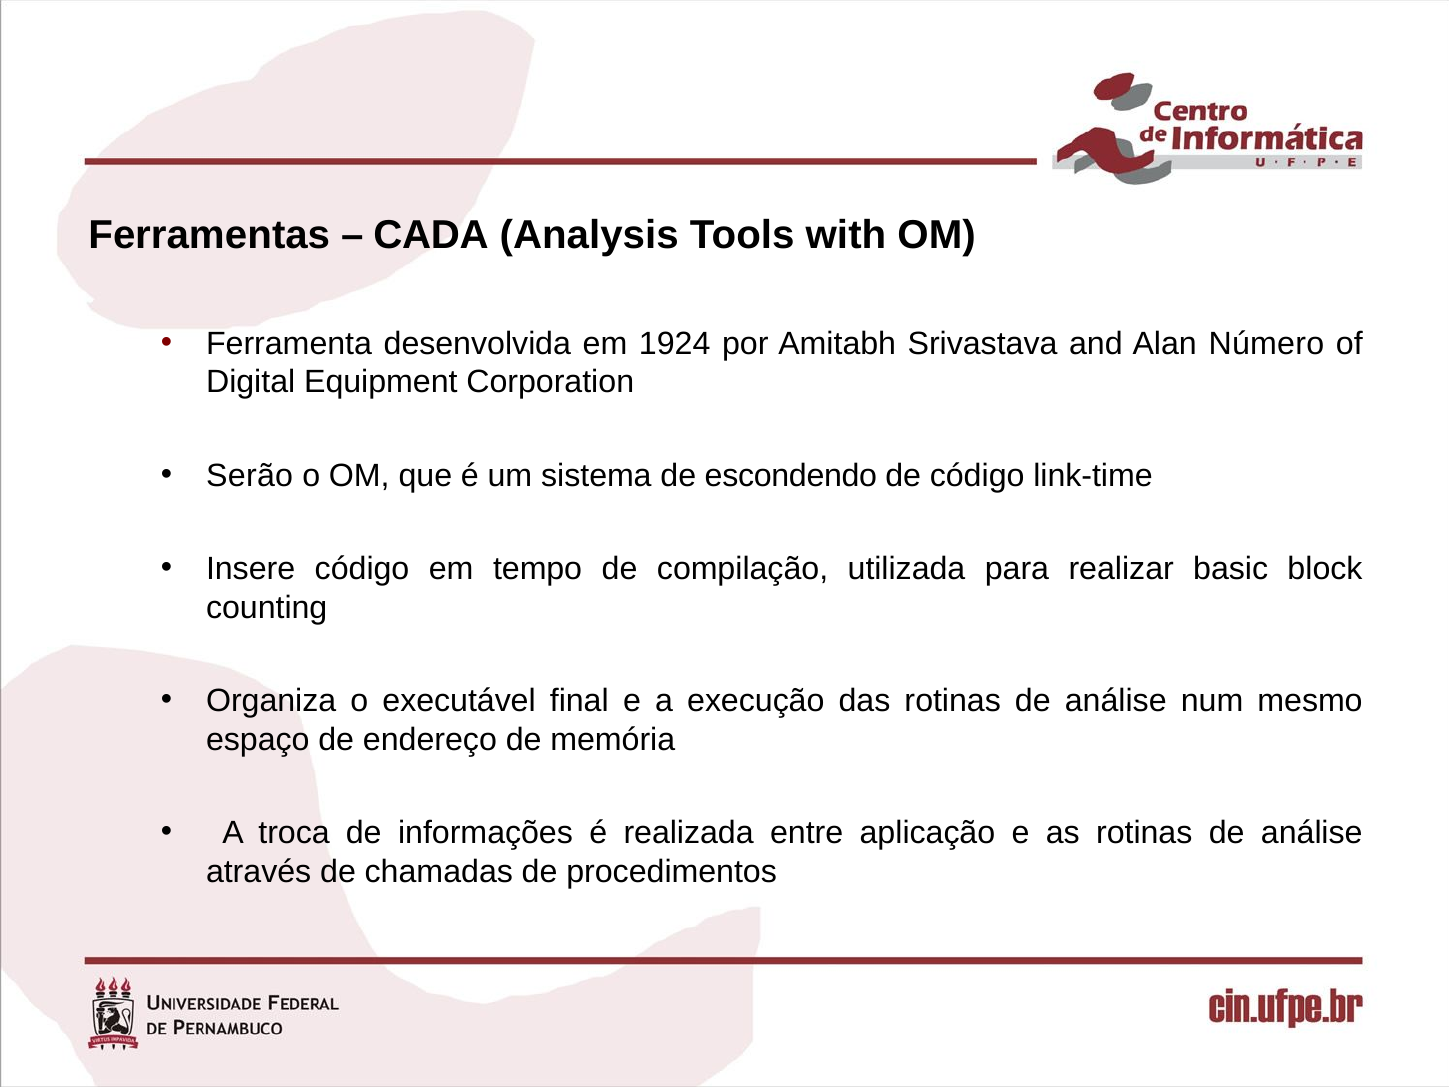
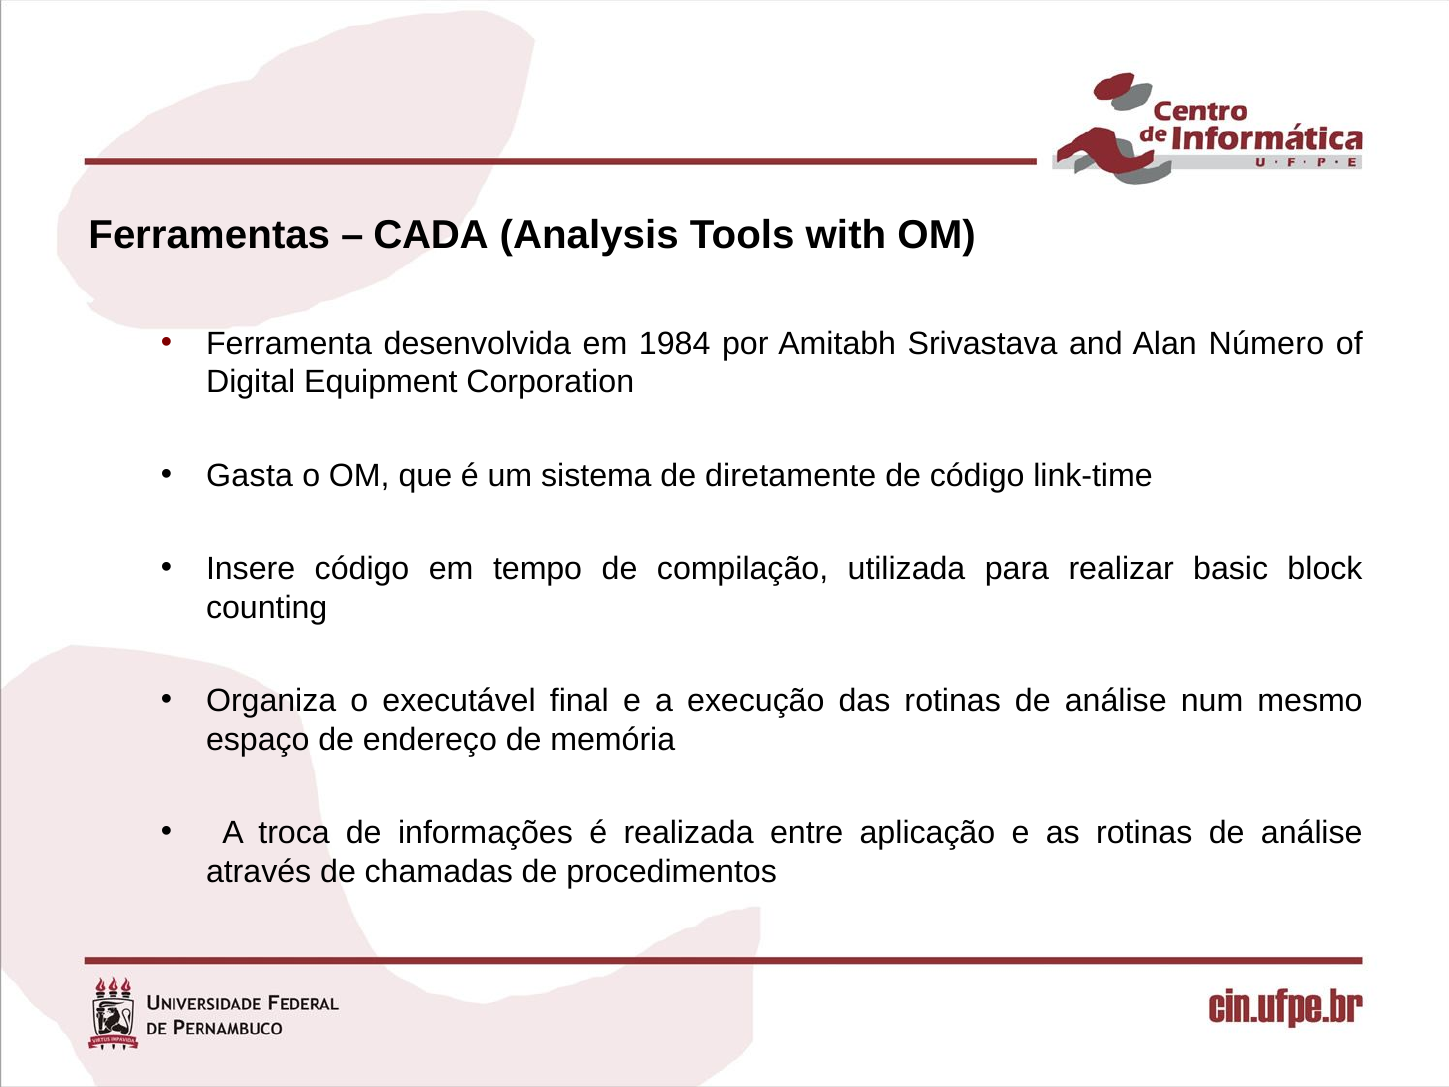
1924: 1924 -> 1984
Serão: Serão -> Gasta
escondendo: escondendo -> diretamente
